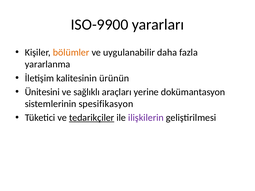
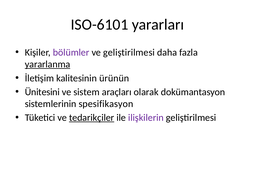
ISO-9900: ISO-9900 -> ISO-6101
bölümler colour: orange -> purple
ve uygulanabilir: uygulanabilir -> geliştirilmesi
yararlanma underline: none -> present
sağlıklı: sağlıklı -> sistem
yerine: yerine -> olarak
